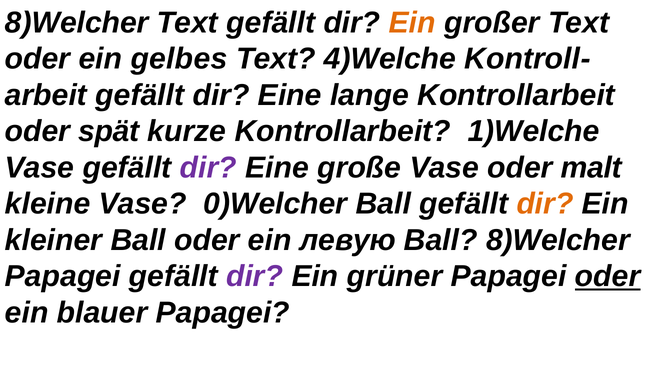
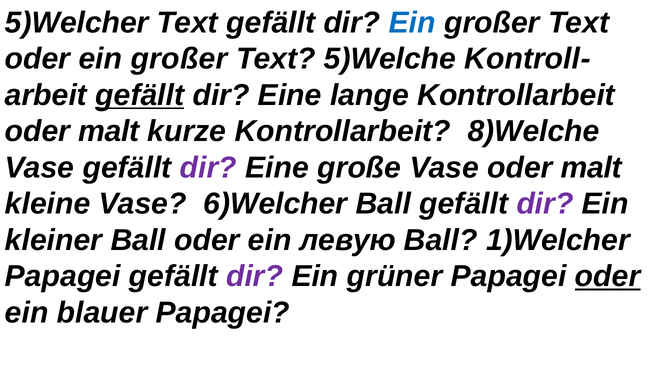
8)Welcher at (77, 23): 8)Welcher -> 5)Welcher
Ein at (412, 23) colour: orange -> blue
oder ein gelbes: gelbes -> großer
4)Welche: 4)Welche -> 5)Welche
gefällt at (140, 95) underline: none -> present
spät at (109, 131): spät -> malt
1)Welche: 1)Welche -> 8)Welche
0)Welcher: 0)Welcher -> 6)Welcher
dir at (545, 204) colour: orange -> purple
Ball 8)Welcher: 8)Welcher -> 1)Welcher
